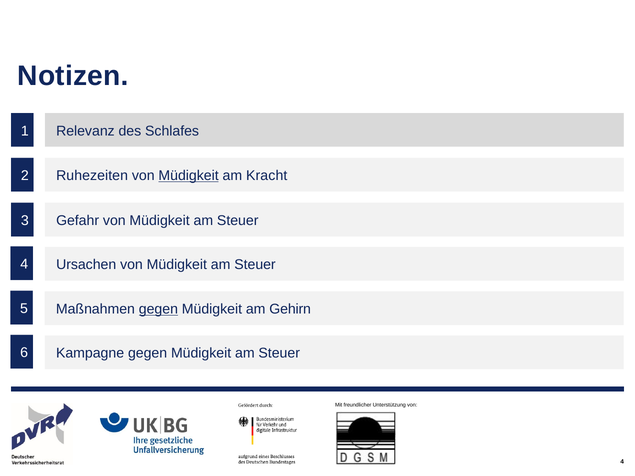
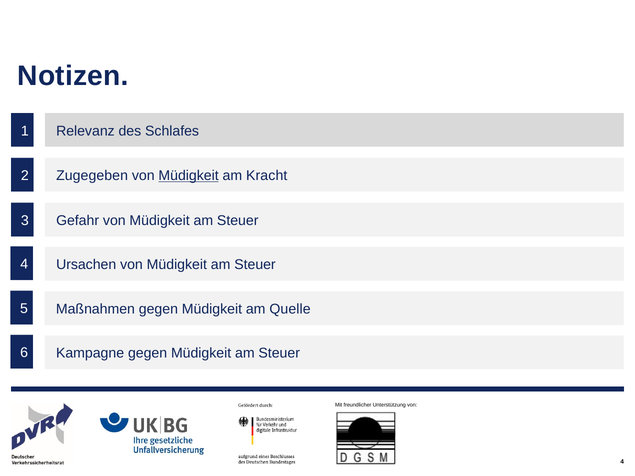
Ruhezeiten: Ruhezeiten -> Zugegeben
gegen at (158, 309) underline: present -> none
Gehirn: Gehirn -> Quelle
